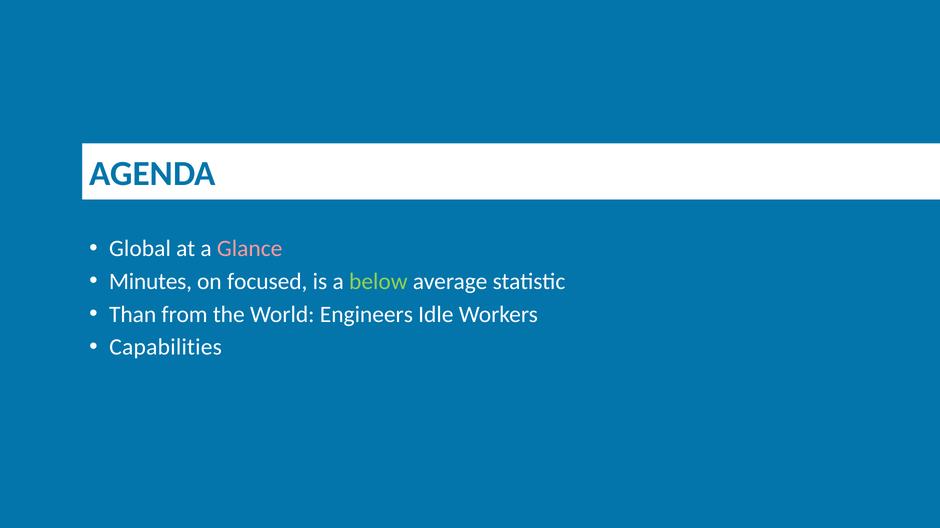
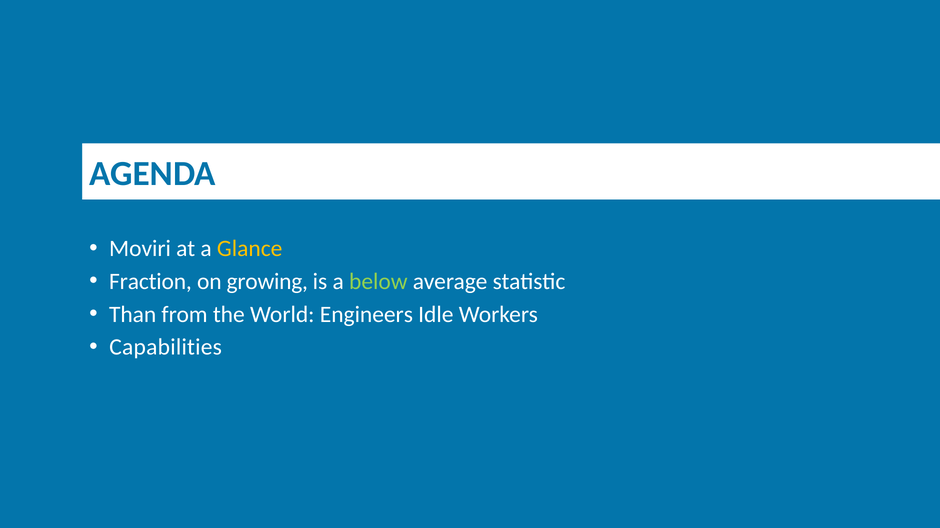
Global: Global -> Moviri
Glance colour: pink -> yellow
Minutes: Minutes -> Fraction
focused: focused -> growing
